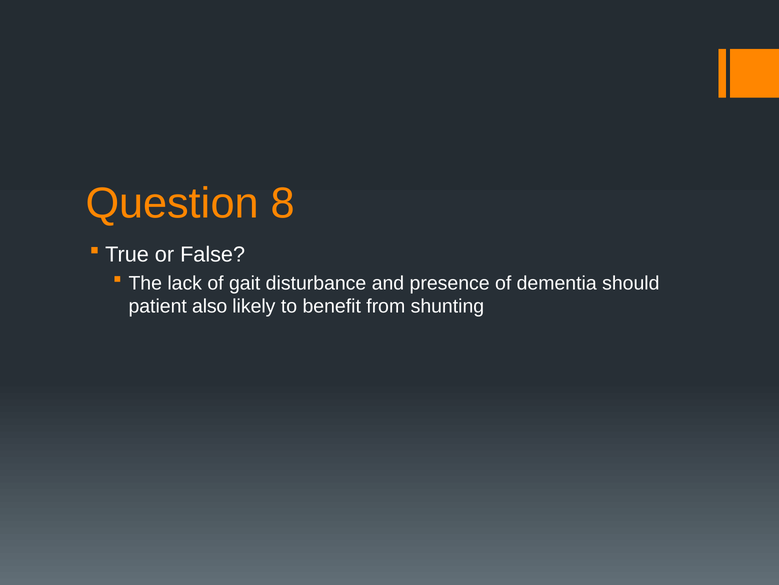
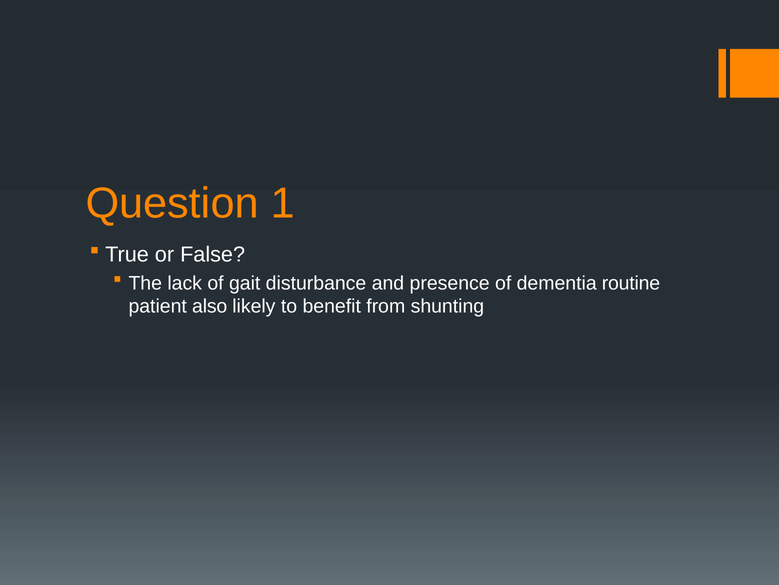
8: 8 -> 1
should: should -> routine
